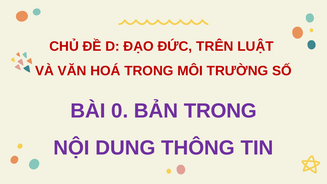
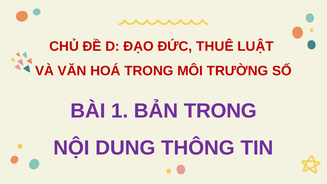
TRÊN: TRÊN -> THUÊ
0: 0 -> 1
